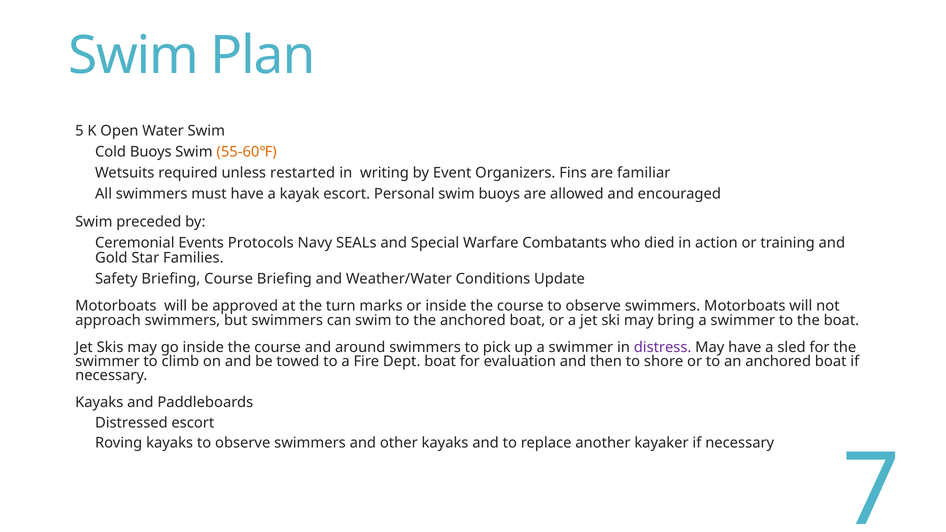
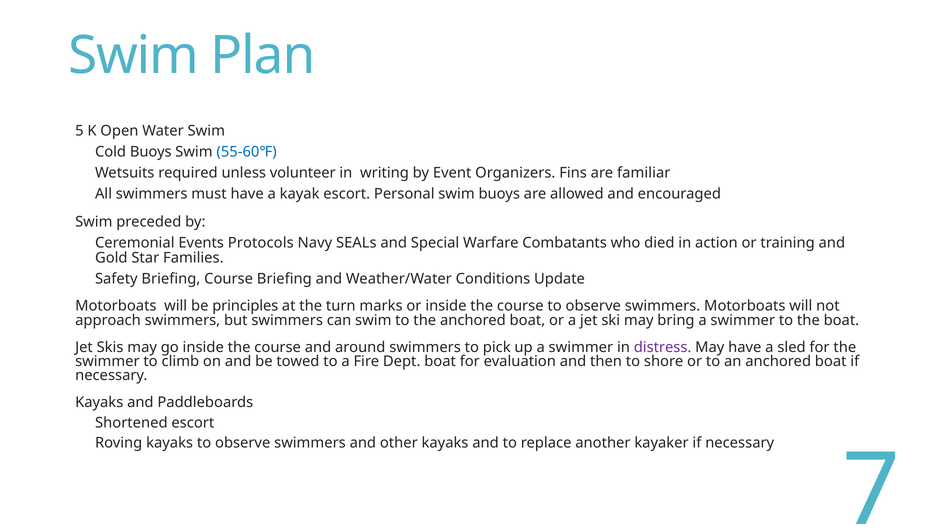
55-60℉ colour: orange -> blue
restarted: restarted -> volunteer
approved: approved -> principles
Distressed: Distressed -> Shortened
